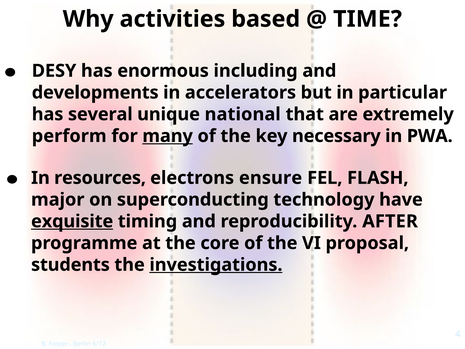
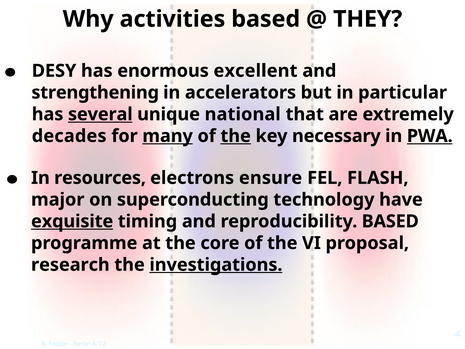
TIME: TIME -> THEY
including: including -> excellent
developments: developments -> strengthening
several underline: none -> present
perform: perform -> decades
the at (236, 136) underline: none -> present
PWA underline: none -> present
reproducibility AFTER: AFTER -> BASED
students: students -> research
